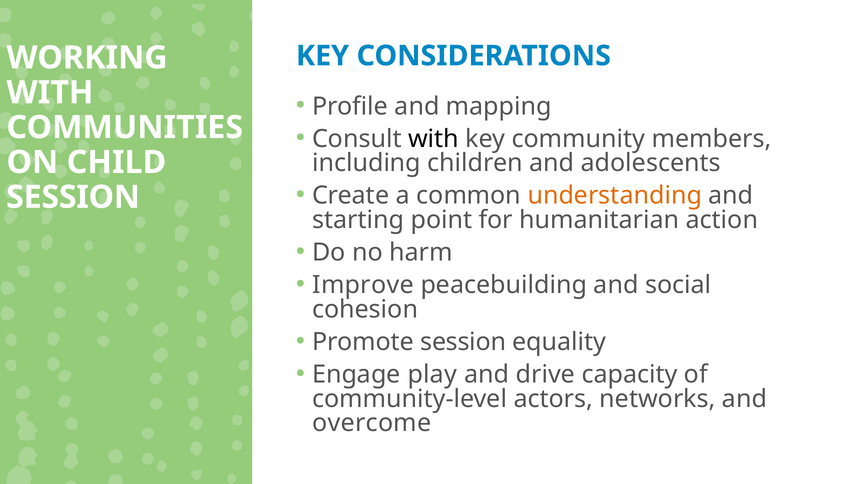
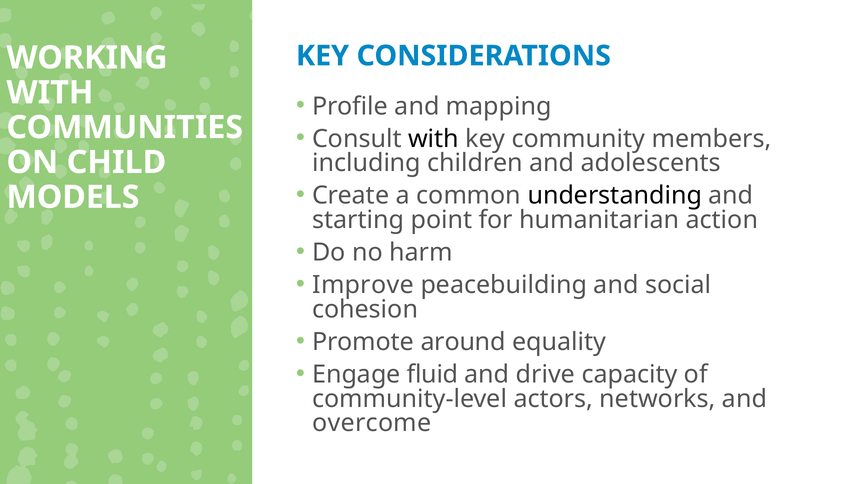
understanding colour: orange -> black
SESSION at (73, 197): SESSION -> MODELS
Promote session: session -> around
play: play -> fluid
